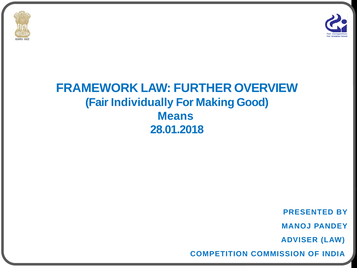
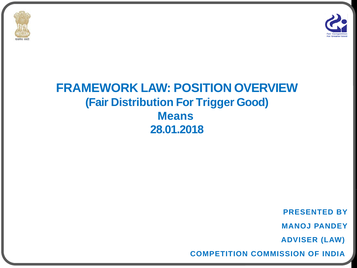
FURTHER: FURTHER -> POSITION
Individually: Individually -> Distribution
Making: Making -> Trigger
